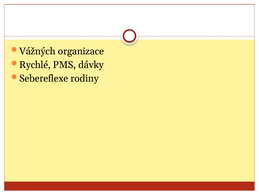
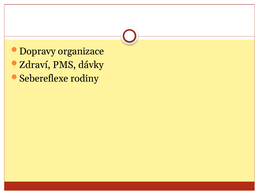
Vážných: Vážných -> Dopravy
Rychlé: Rychlé -> Zdraví
